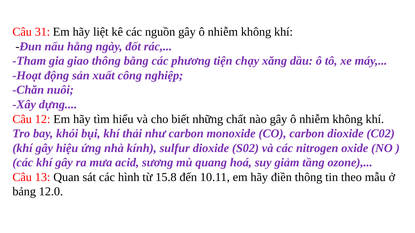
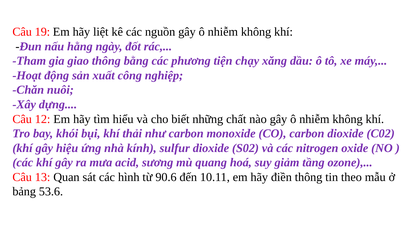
31: 31 -> 19
15.8: 15.8 -> 90.6
12.0: 12.0 -> 53.6
